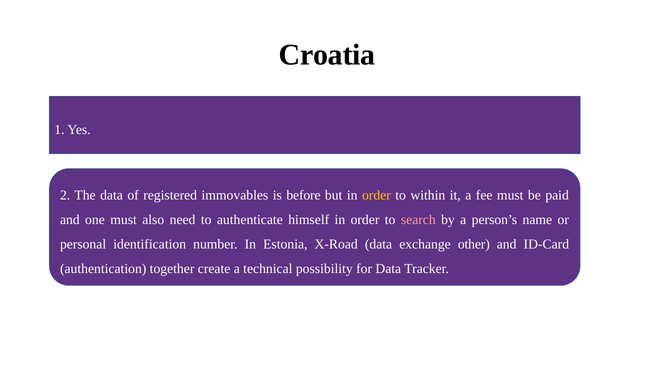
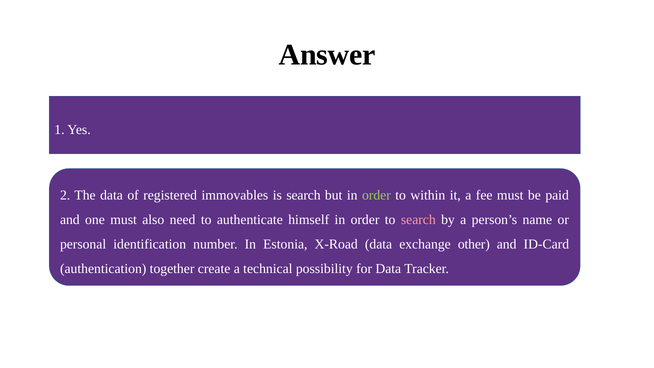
Croatia: Croatia -> Answer
is before: before -> search
order at (376, 195) colour: yellow -> light green
